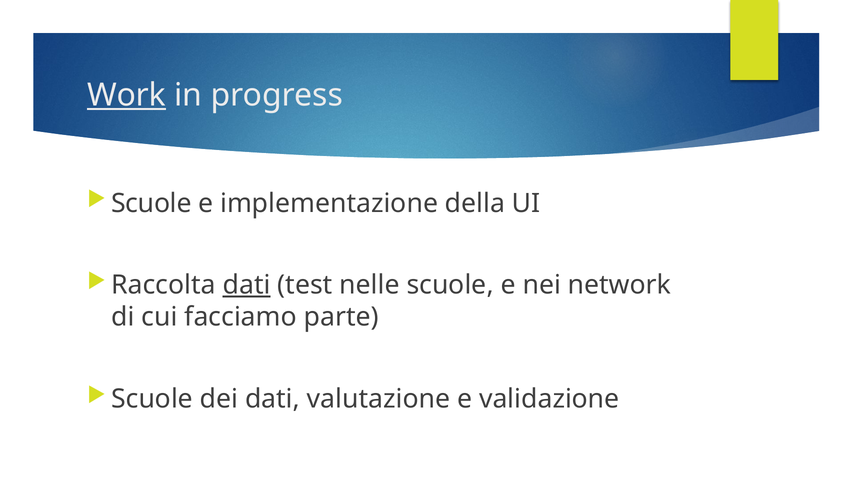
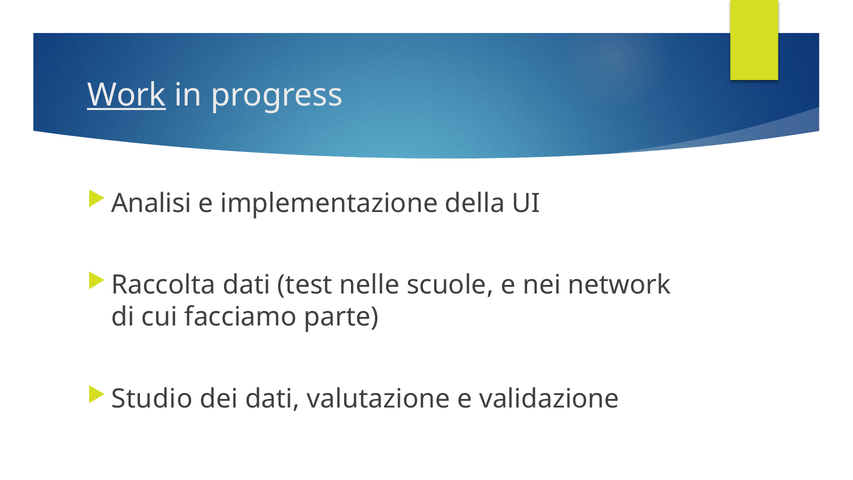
Scuole at (151, 203): Scuole -> Analisi
dati at (247, 285) underline: present -> none
Scuole at (152, 399): Scuole -> Studio
